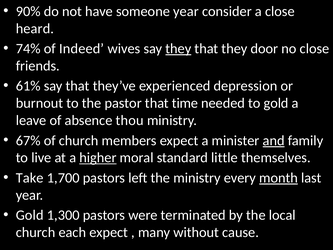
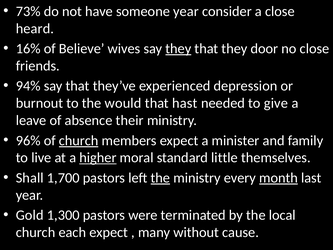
90%: 90% -> 73%
74%: 74% -> 16%
Indeed: Indeed -> Believe
61%: 61% -> 94%
pastor: pastor -> would
time: time -> hast
to gold: gold -> give
thou: thou -> their
67%: 67% -> 96%
church at (79, 140) underline: none -> present
and underline: present -> none
Take: Take -> Shall
the at (160, 178) underline: none -> present
